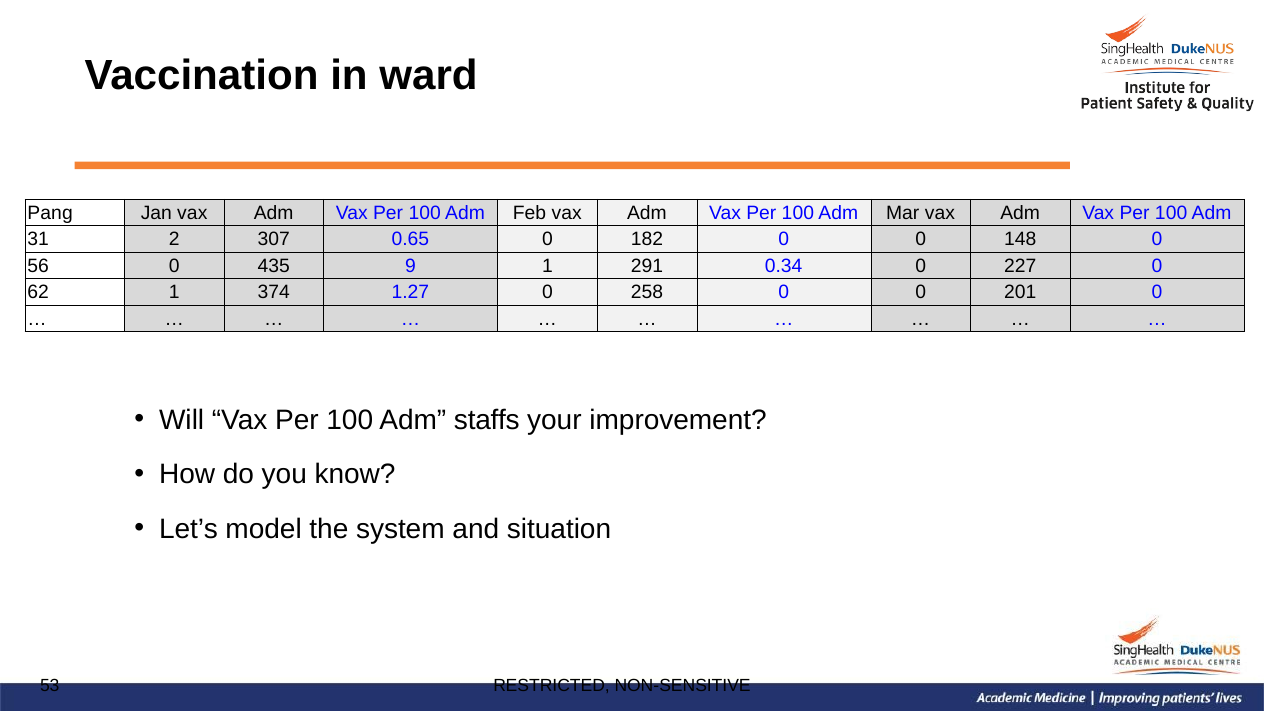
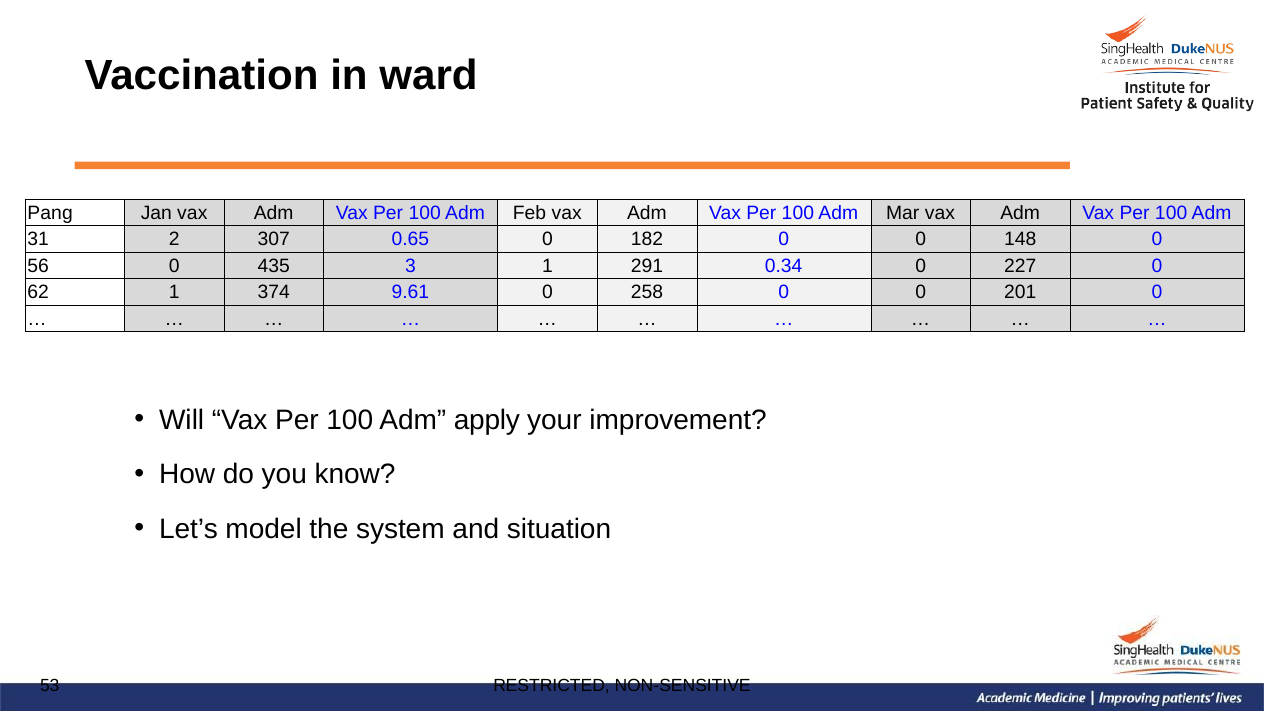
9: 9 -> 3
1.27: 1.27 -> 9.61
staffs: staffs -> apply
